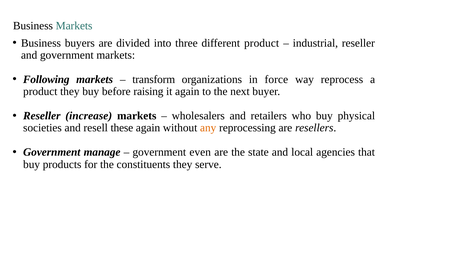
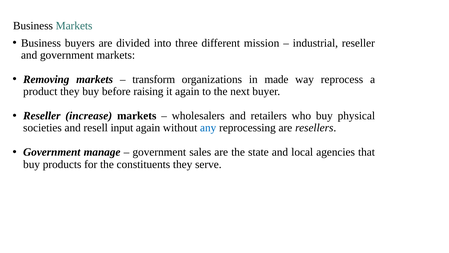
different product: product -> mission
Following: Following -> Removing
force: force -> made
these: these -> input
any colour: orange -> blue
even: even -> sales
